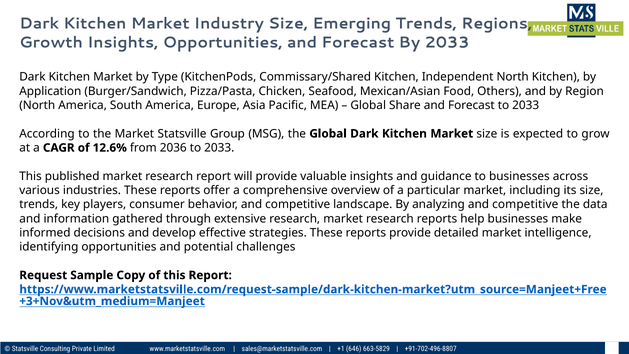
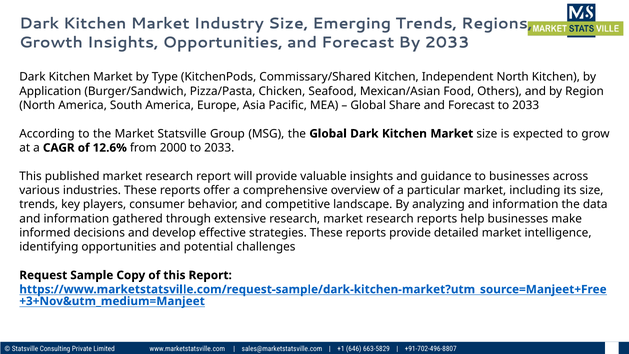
2036: 2036 -> 2000
analyzing and competitive: competitive -> information
